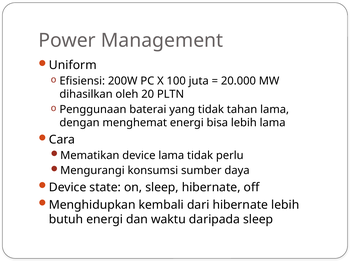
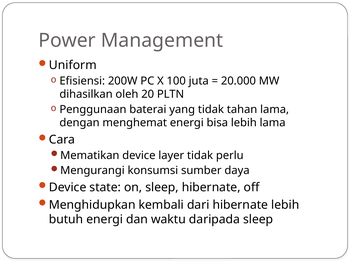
device lama: lama -> layer
